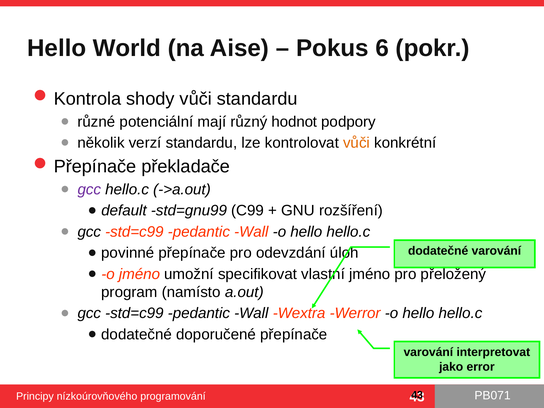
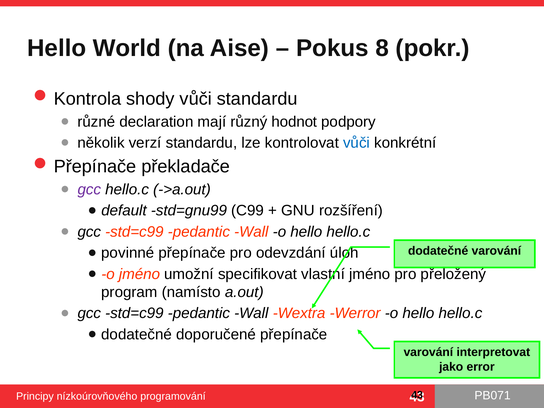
6: 6 -> 8
potenciální: potenciální -> declaration
vůči at (357, 143) colour: orange -> blue
